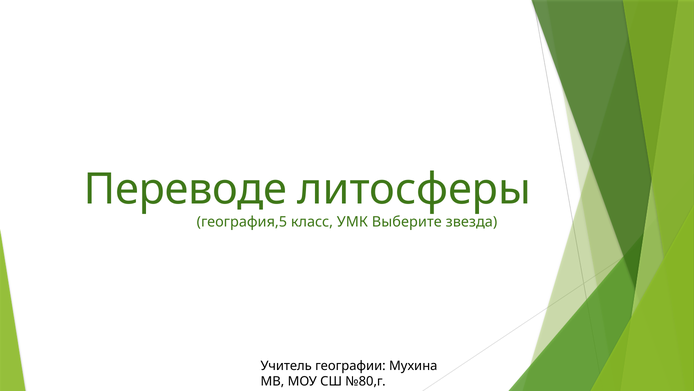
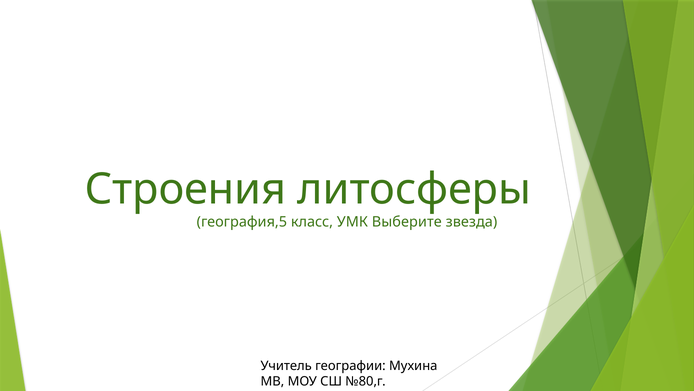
Переводе: Переводе -> Строения
